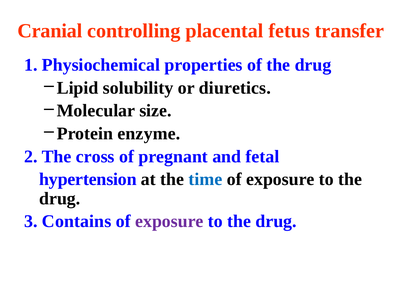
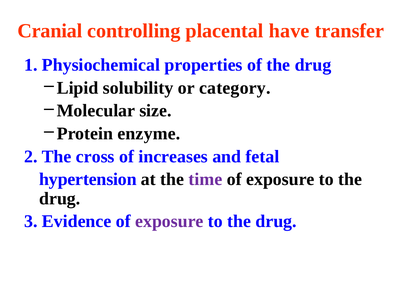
fetus: fetus -> have
diuretics: diuretics -> category
pregnant: pregnant -> increases
time colour: blue -> purple
Contains: Contains -> Evidence
